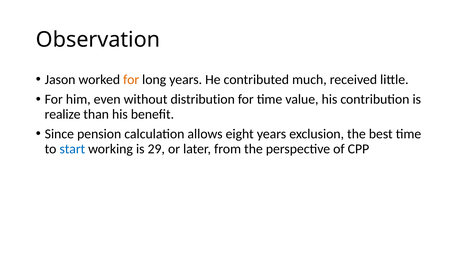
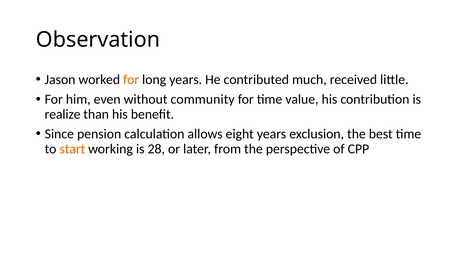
distribution: distribution -> community
start colour: blue -> orange
29: 29 -> 28
